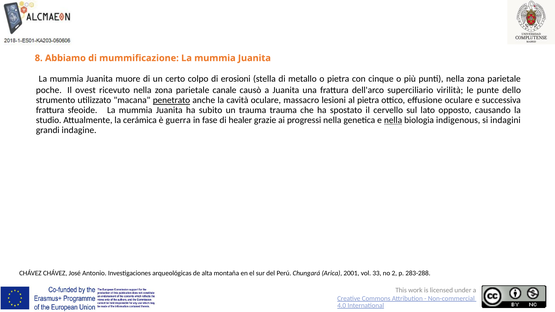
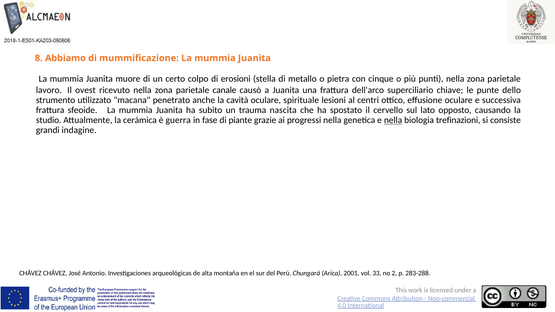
poche: poche -> lavoro
virilità: virilità -> chiave
penetrato underline: present -> none
massacro: massacro -> spirituale
al pietra: pietra -> centri
trauma trauma: trauma -> nascita
healer: healer -> piante
indigenous: indigenous -> trefinazioni
indagini: indagini -> consiste
